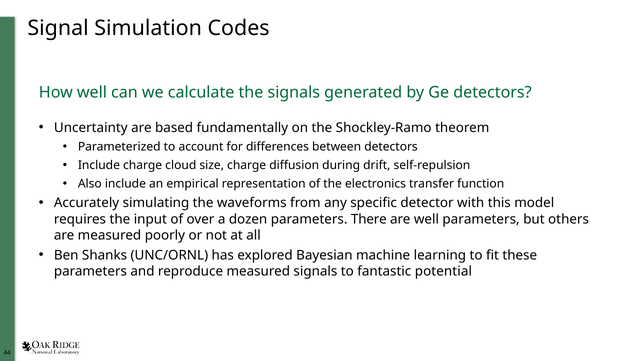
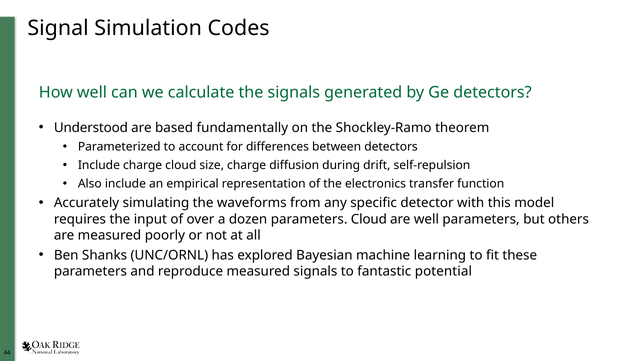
Uncertainty: Uncertainty -> Understood
parameters There: There -> Cloud
